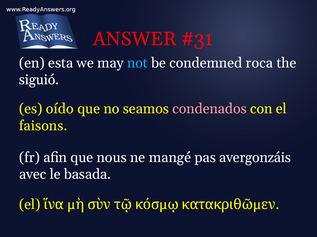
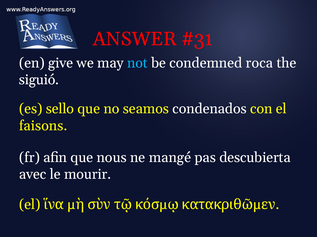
esta: esta -> give
oído: oído -> sello
condenados colour: pink -> white
avergonzáis: avergonzáis -> descubierta
basada: basada -> mourir
